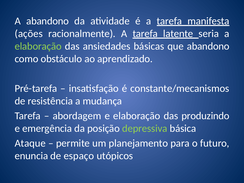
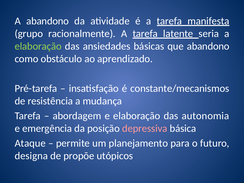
ações: ações -> grupo
produzindo: produzindo -> autonomia
depressiva colour: light green -> pink
enuncia: enuncia -> designa
espaço: espaço -> propõe
